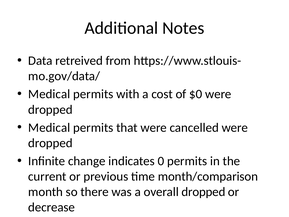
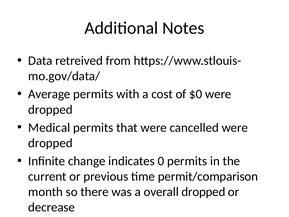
Medical at (49, 94): Medical -> Average
month/comparison: month/comparison -> permit/comparison
